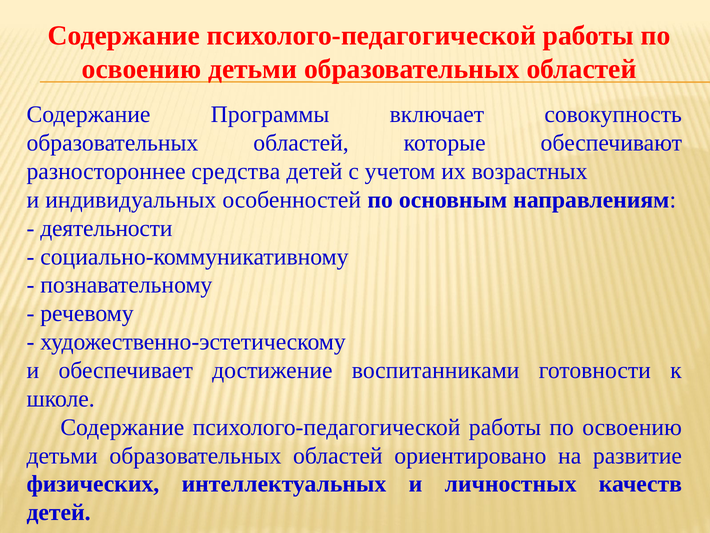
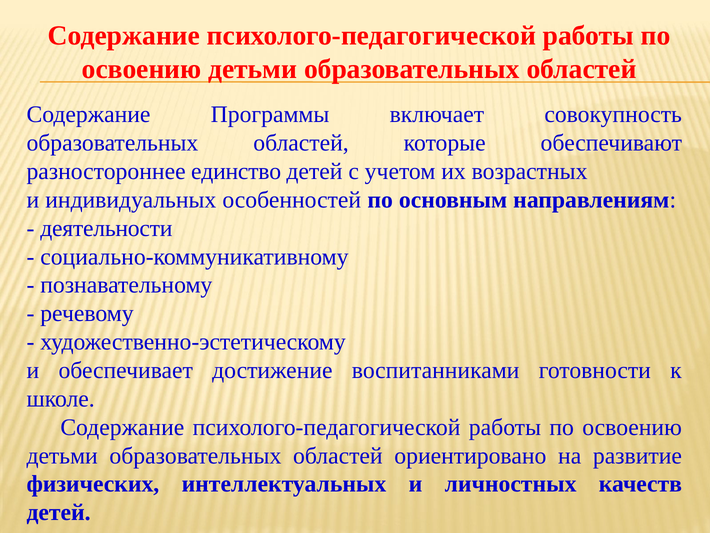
средства: средства -> единство
